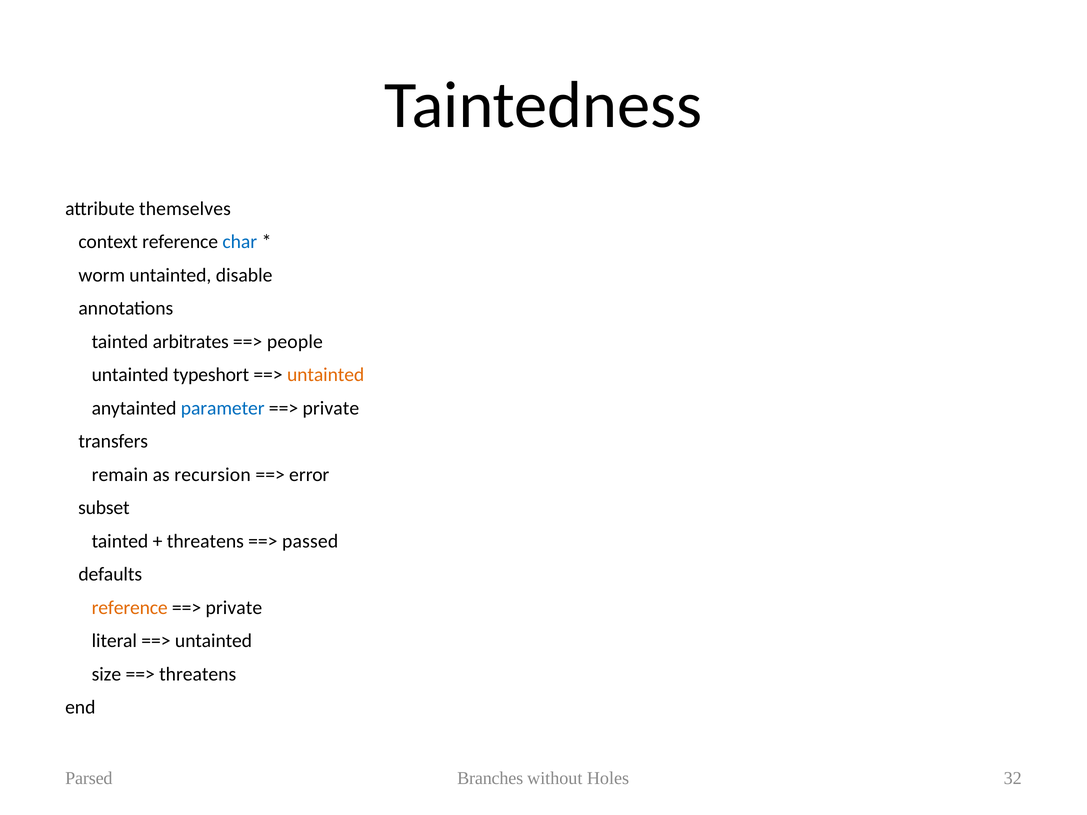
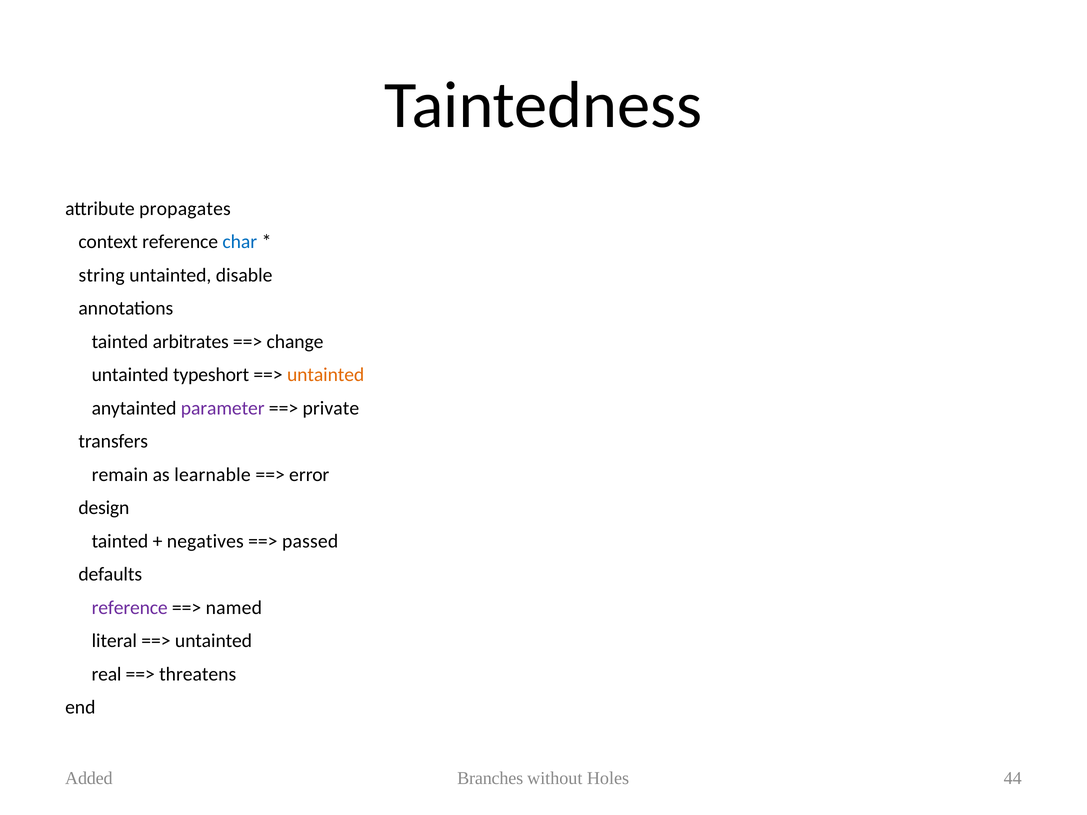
themselves: themselves -> propagates
worm: worm -> string
people: people -> change
parameter colour: blue -> purple
recursion: recursion -> learnable
subset: subset -> design
threatens at (205, 541): threatens -> negatives
reference at (130, 608) colour: orange -> purple
private at (234, 608): private -> named
size: size -> real
Parsed: Parsed -> Added
32: 32 -> 44
